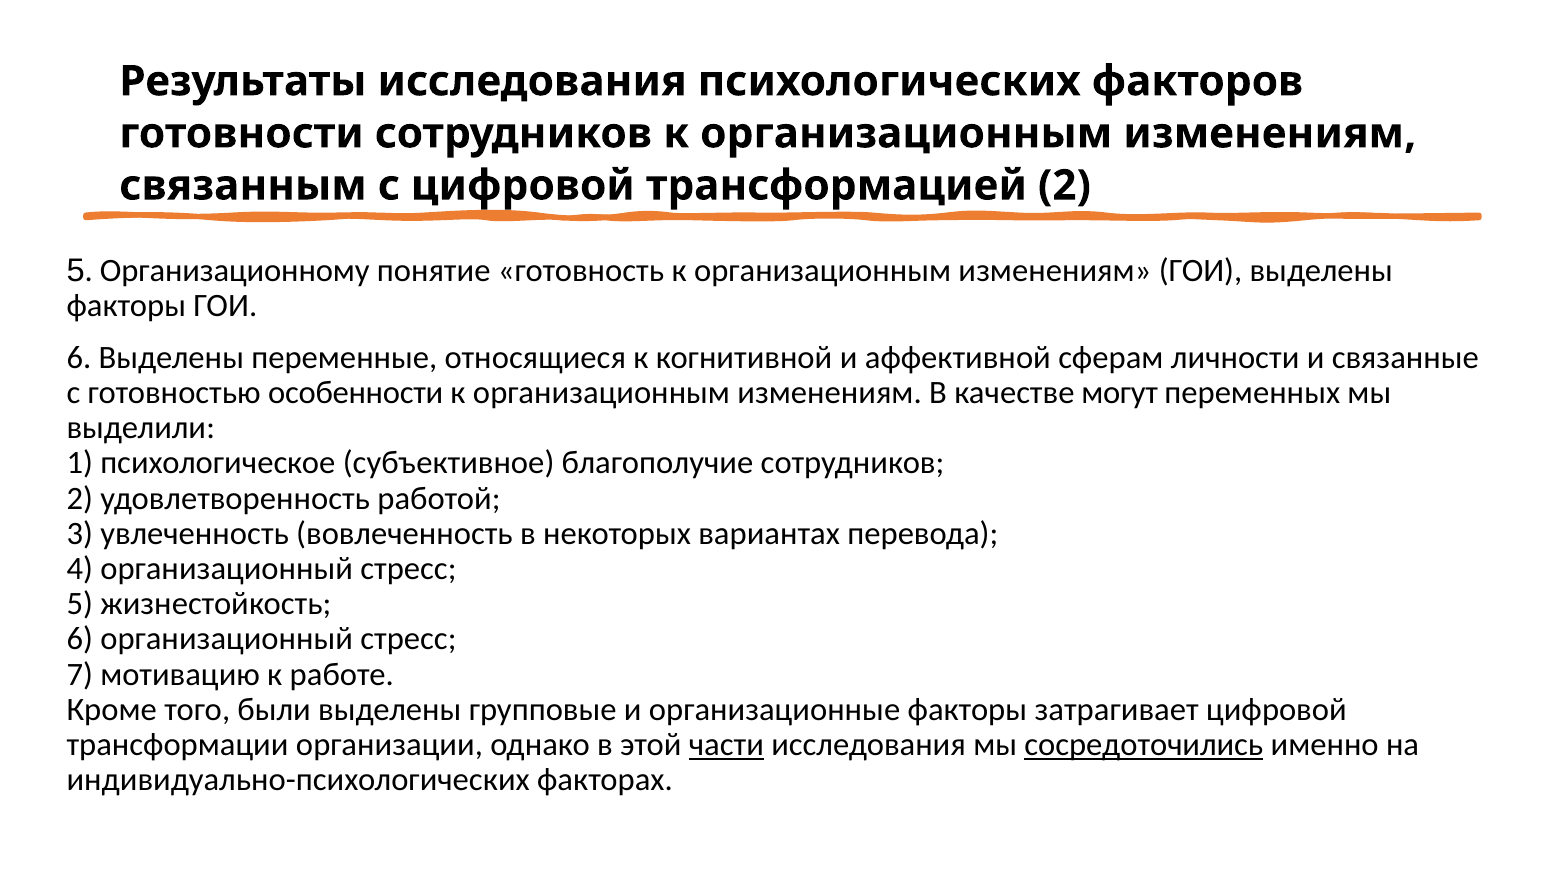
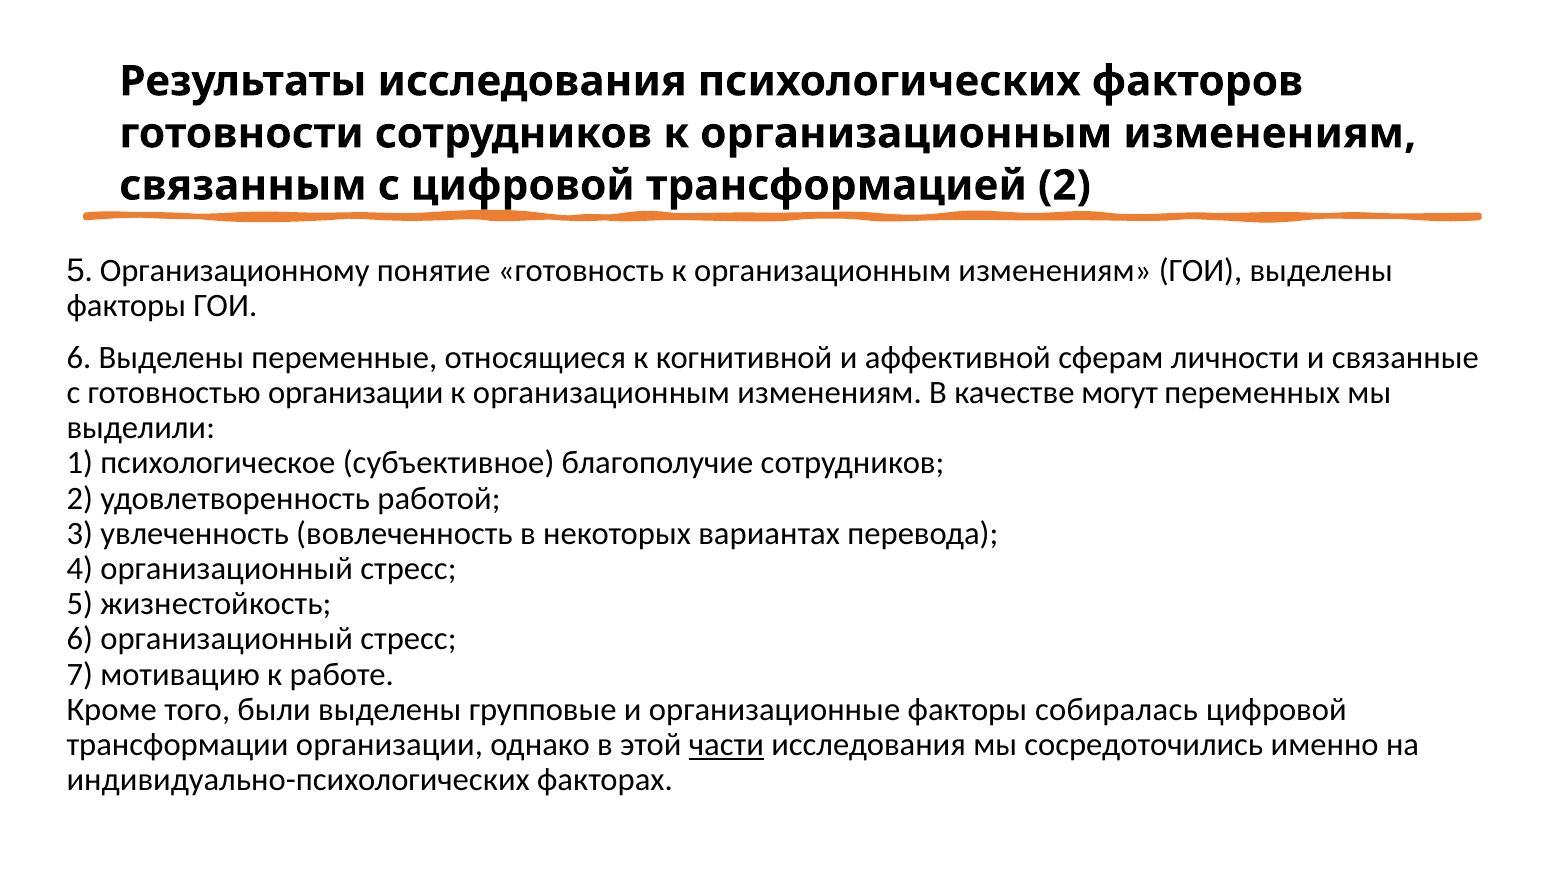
готовностью особенности: особенности -> организации
затрагивает: затрагивает -> собиралась
сосредоточились underline: present -> none
